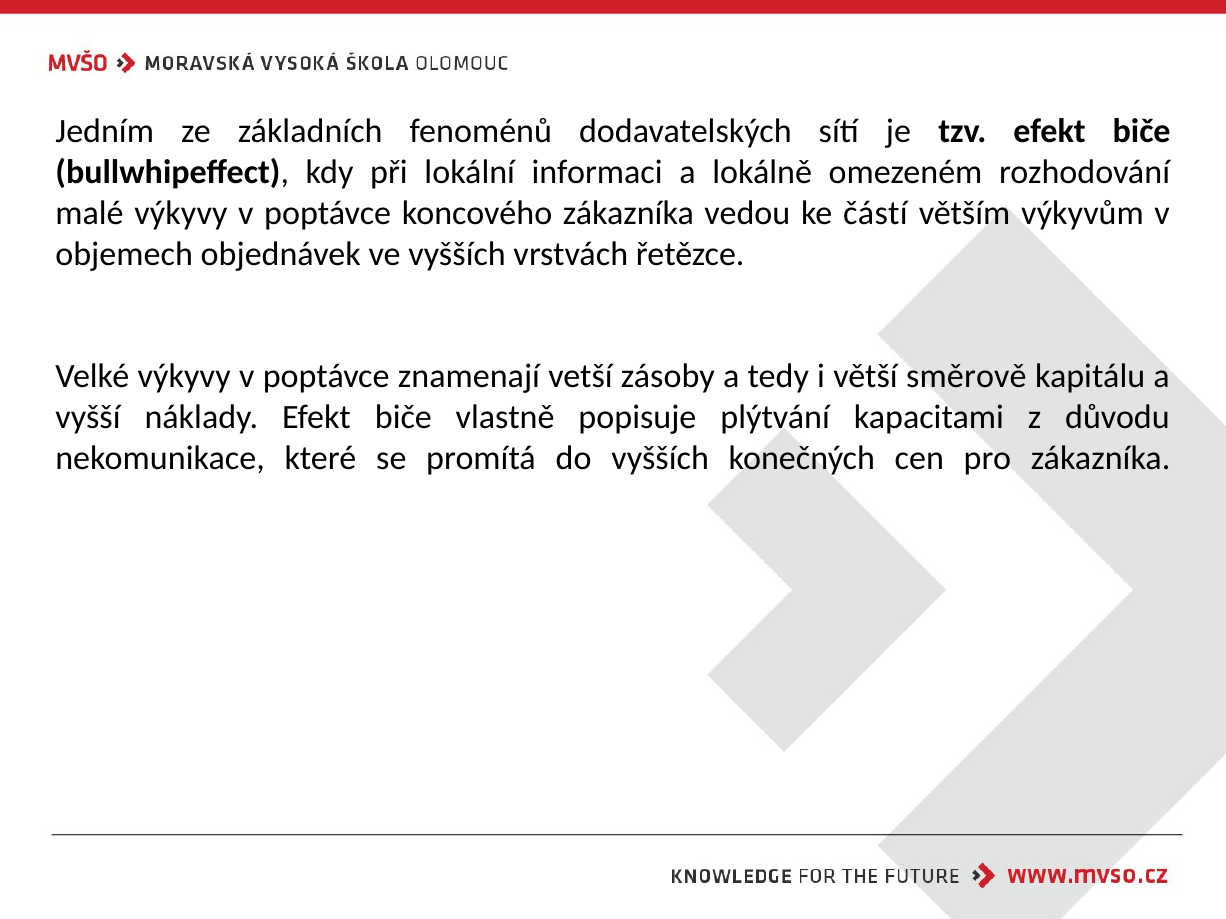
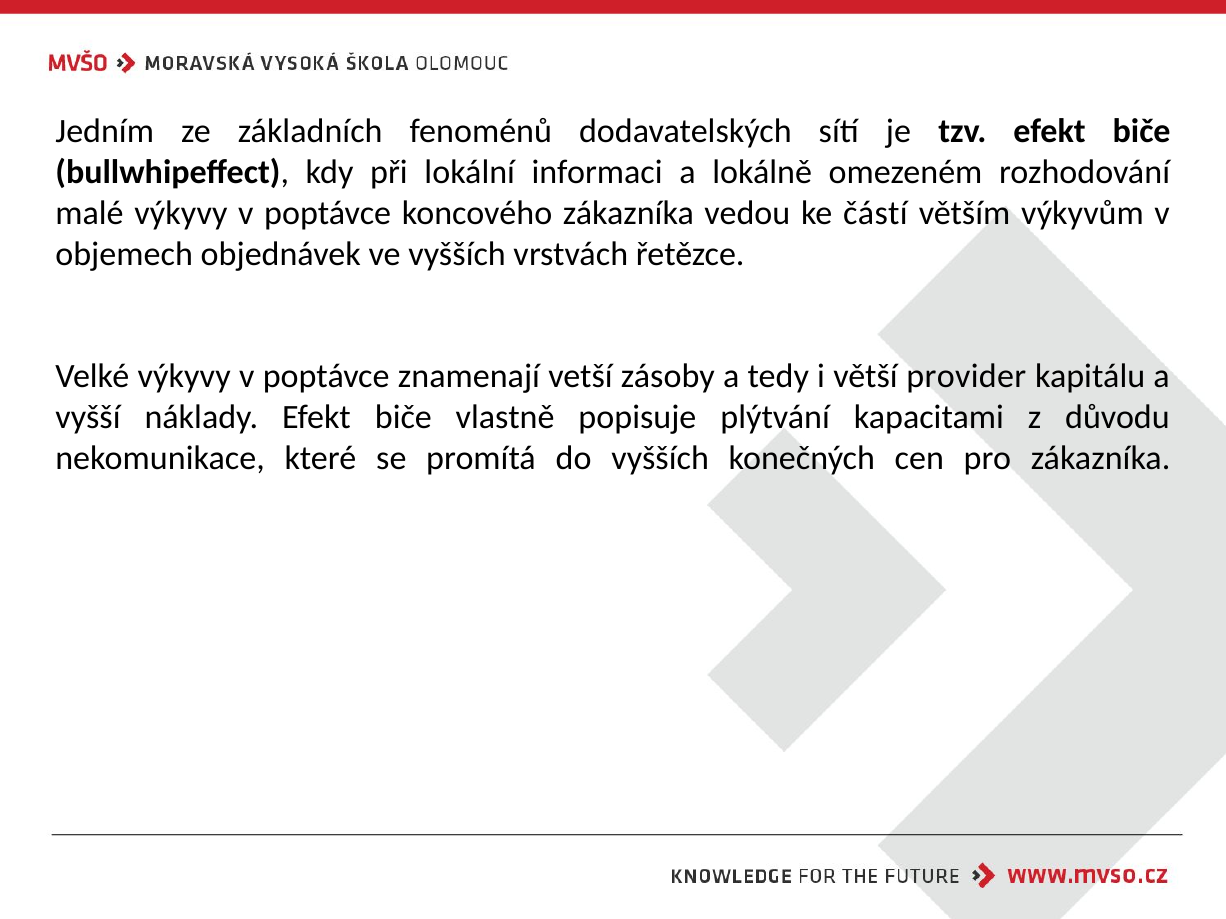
směrově: směrově -> provider
